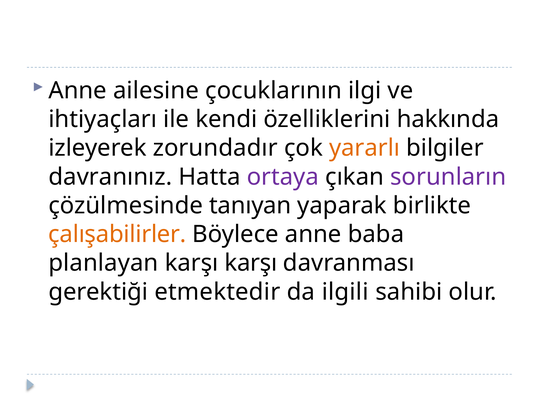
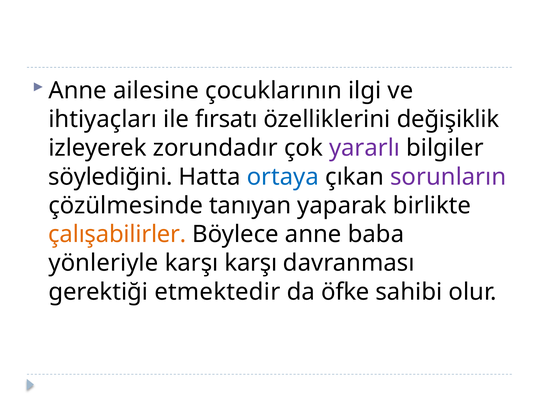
kendi: kendi -> fırsatı
hakkında: hakkında -> değişiklik
yararlı colour: orange -> purple
davranınız: davranınız -> söylediğini
ortaya colour: purple -> blue
planlayan: planlayan -> yönleriyle
ilgili: ilgili -> öfke
